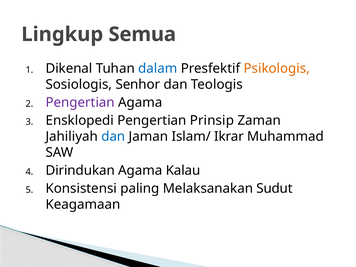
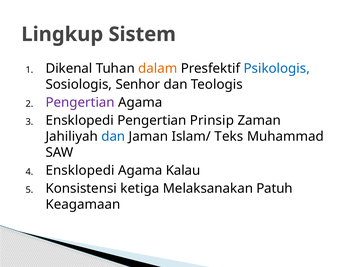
Semua: Semua -> Sistem
dalam colour: blue -> orange
Psikologis colour: orange -> blue
Ikrar: Ikrar -> Teks
Dirindukan at (80, 171): Dirindukan -> Ensklopedi
paling: paling -> ketiga
Sudut: Sudut -> Patuh
